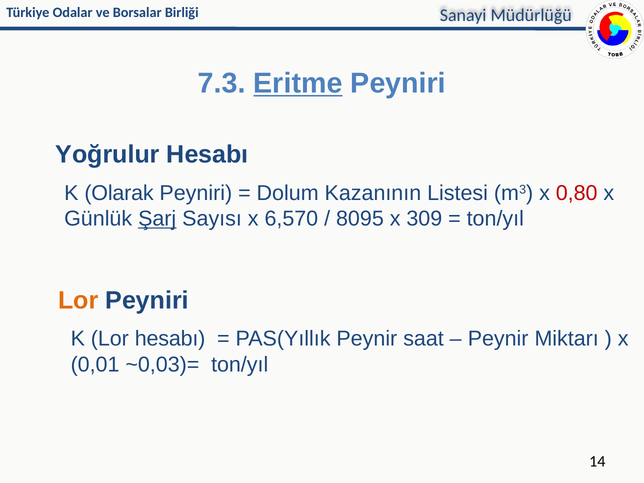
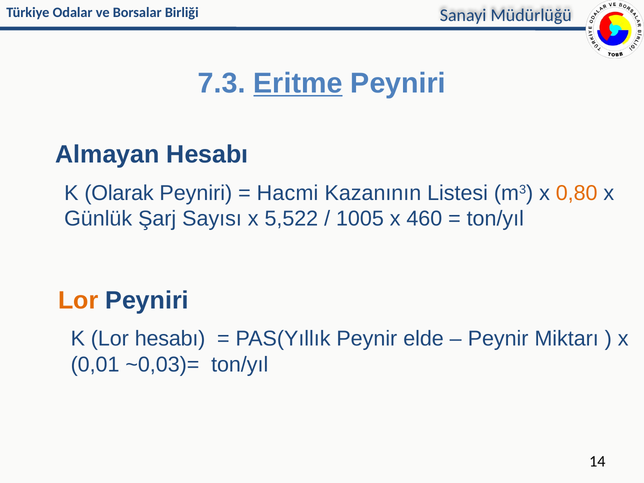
Yoğrulur: Yoğrulur -> Almayan
Dolum: Dolum -> Hacmi
0,80 colour: red -> orange
Şarj underline: present -> none
6,570: 6,570 -> 5,522
8095: 8095 -> 1005
309: 309 -> 460
saat: saat -> elde
